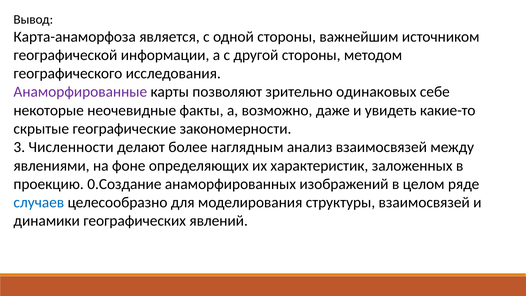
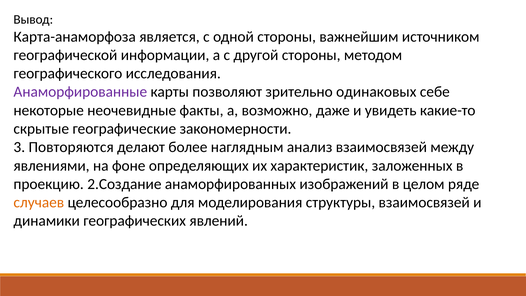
Численности: Численности -> Повторяются
0.Создание: 0.Создание -> 2.Создание
случаев colour: blue -> orange
